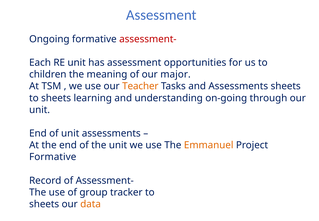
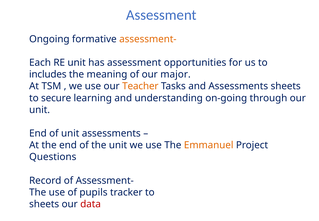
assessment- at (148, 39) colour: red -> orange
children: children -> includes
sheets at (56, 98): sheets -> secure
Formative at (53, 157): Formative -> Questions
group: group -> pupils
data colour: orange -> red
